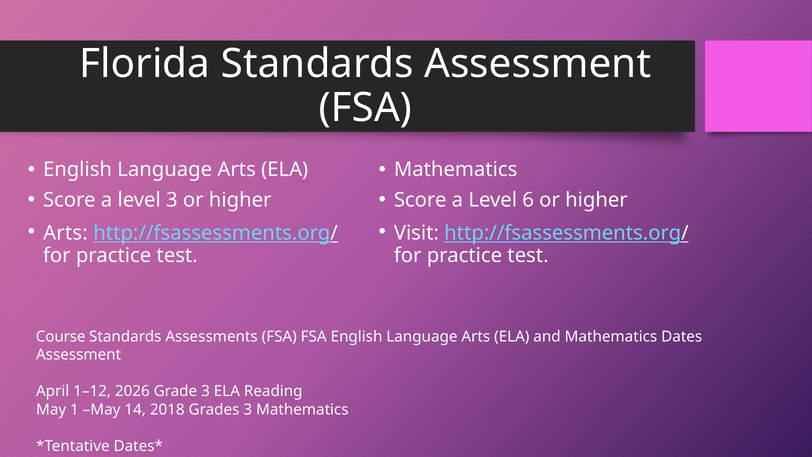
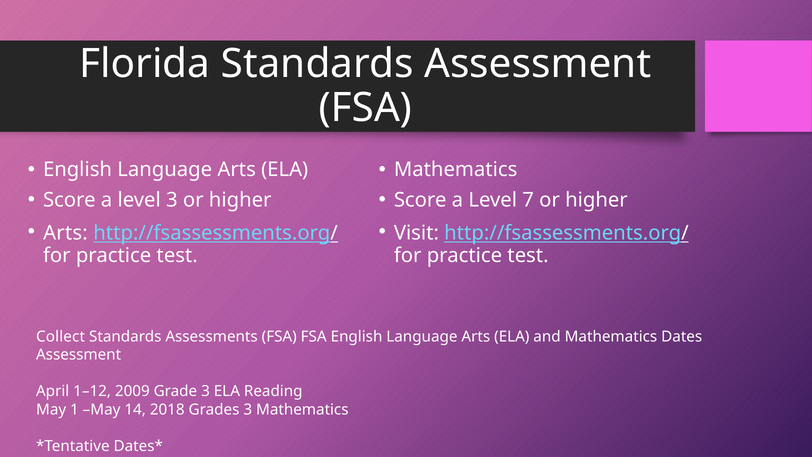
6: 6 -> 7
Course: Course -> Collect
2026: 2026 -> 2009
